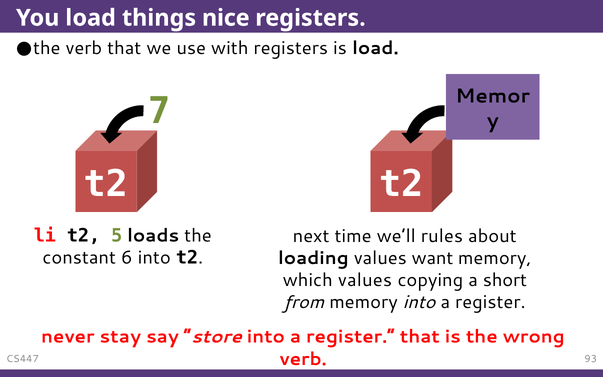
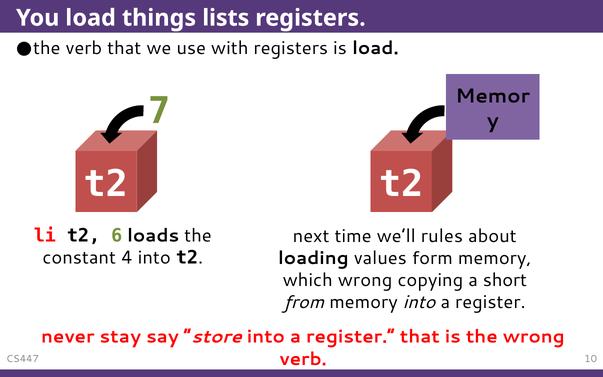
nice: nice -> lists
5: 5 -> 6
6: 6 -> 4
want: want -> form
which values: values -> wrong
93: 93 -> 10
